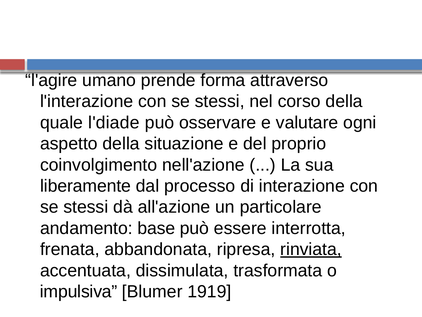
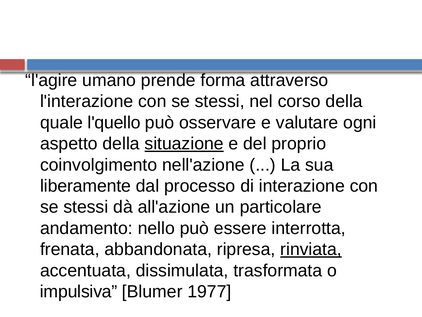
l'diade: l'diade -> l'quello
situazione underline: none -> present
base: base -> nello
1919: 1919 -> 1977
